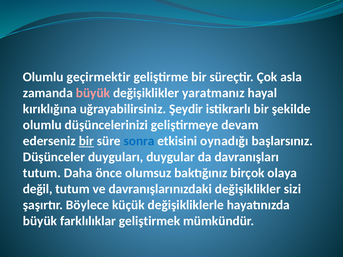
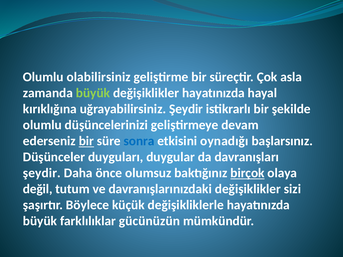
geçirmektir: geçirmektir -> olabilirsiniz
büyük at (93, 93) colour: pink -> light green
değişiklikler yaratmanız: yaratmanız -> hayatınızda
tutum at (42, 173): tutum -> şeydir
birçok underline: none -> present
geliştirmek: geliştirmek -> gücünüzün
